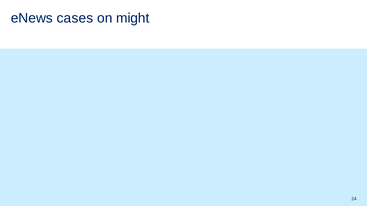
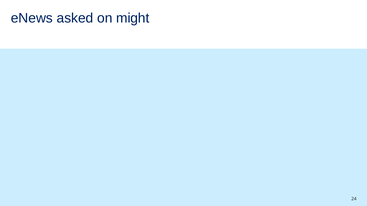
cases: cases -> asked
